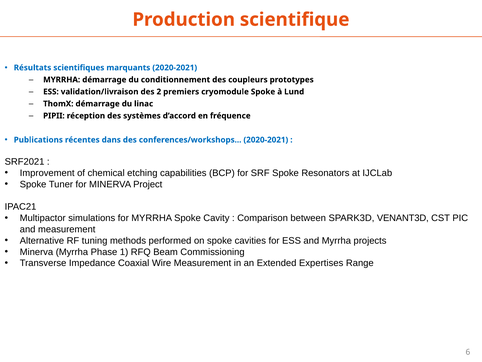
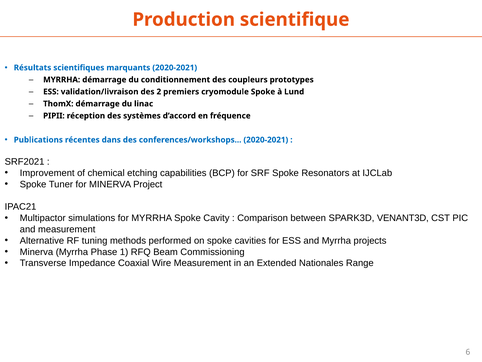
Expertises: Expertises -> Nationales
